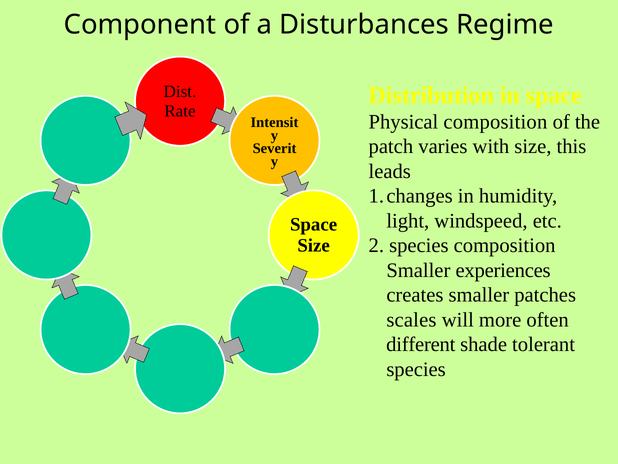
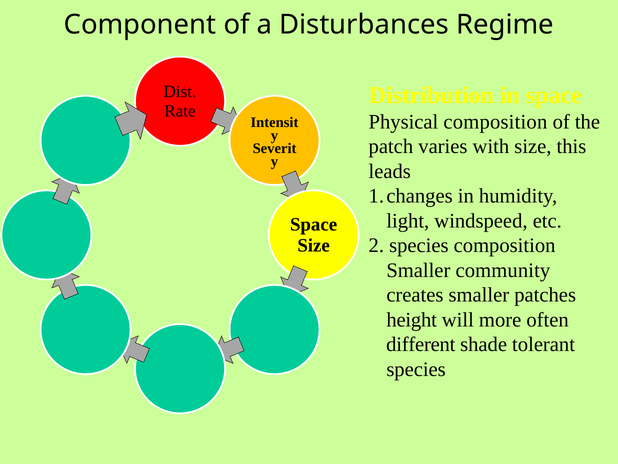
experiences: experiences -> community
scales: scales -> height
